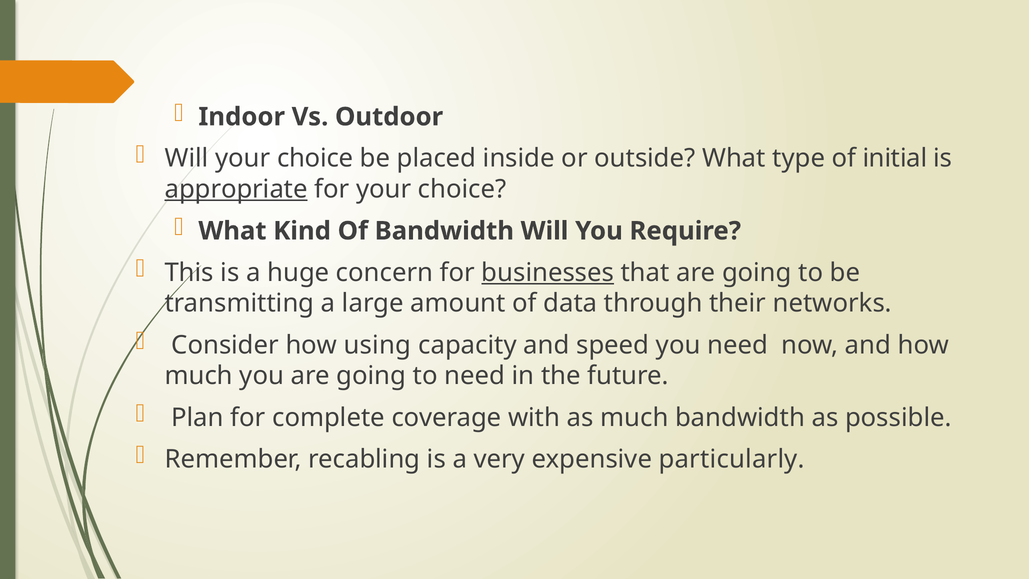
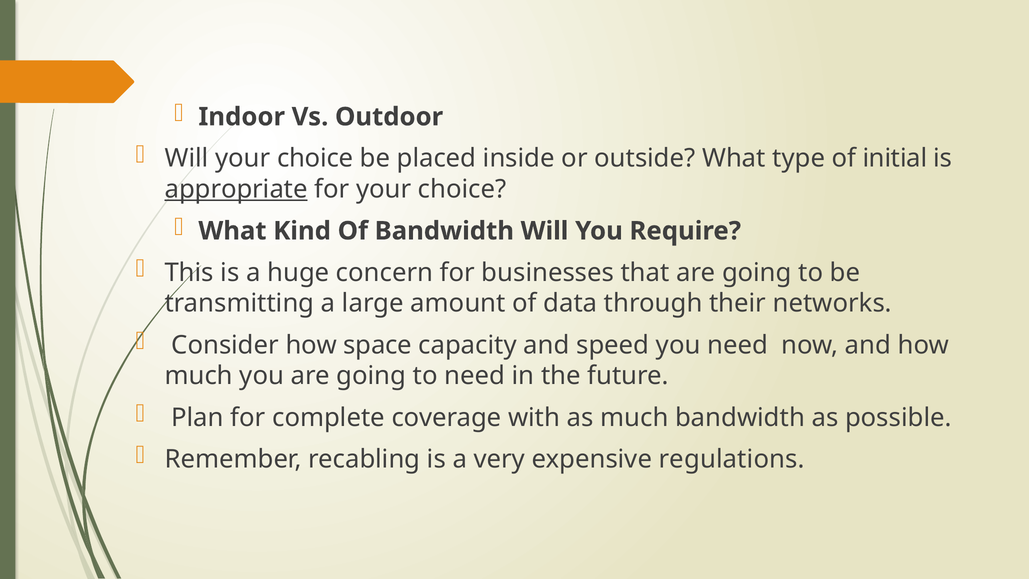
businesses underline: present -> none
using: using -> space
particularly: particularly -> regulations
